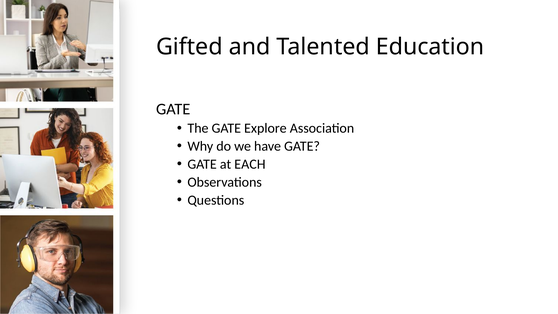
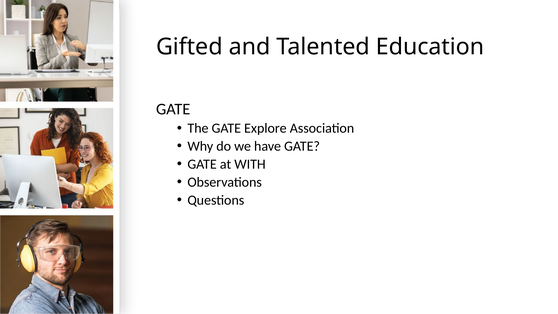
EACH: EACH -> WITH
